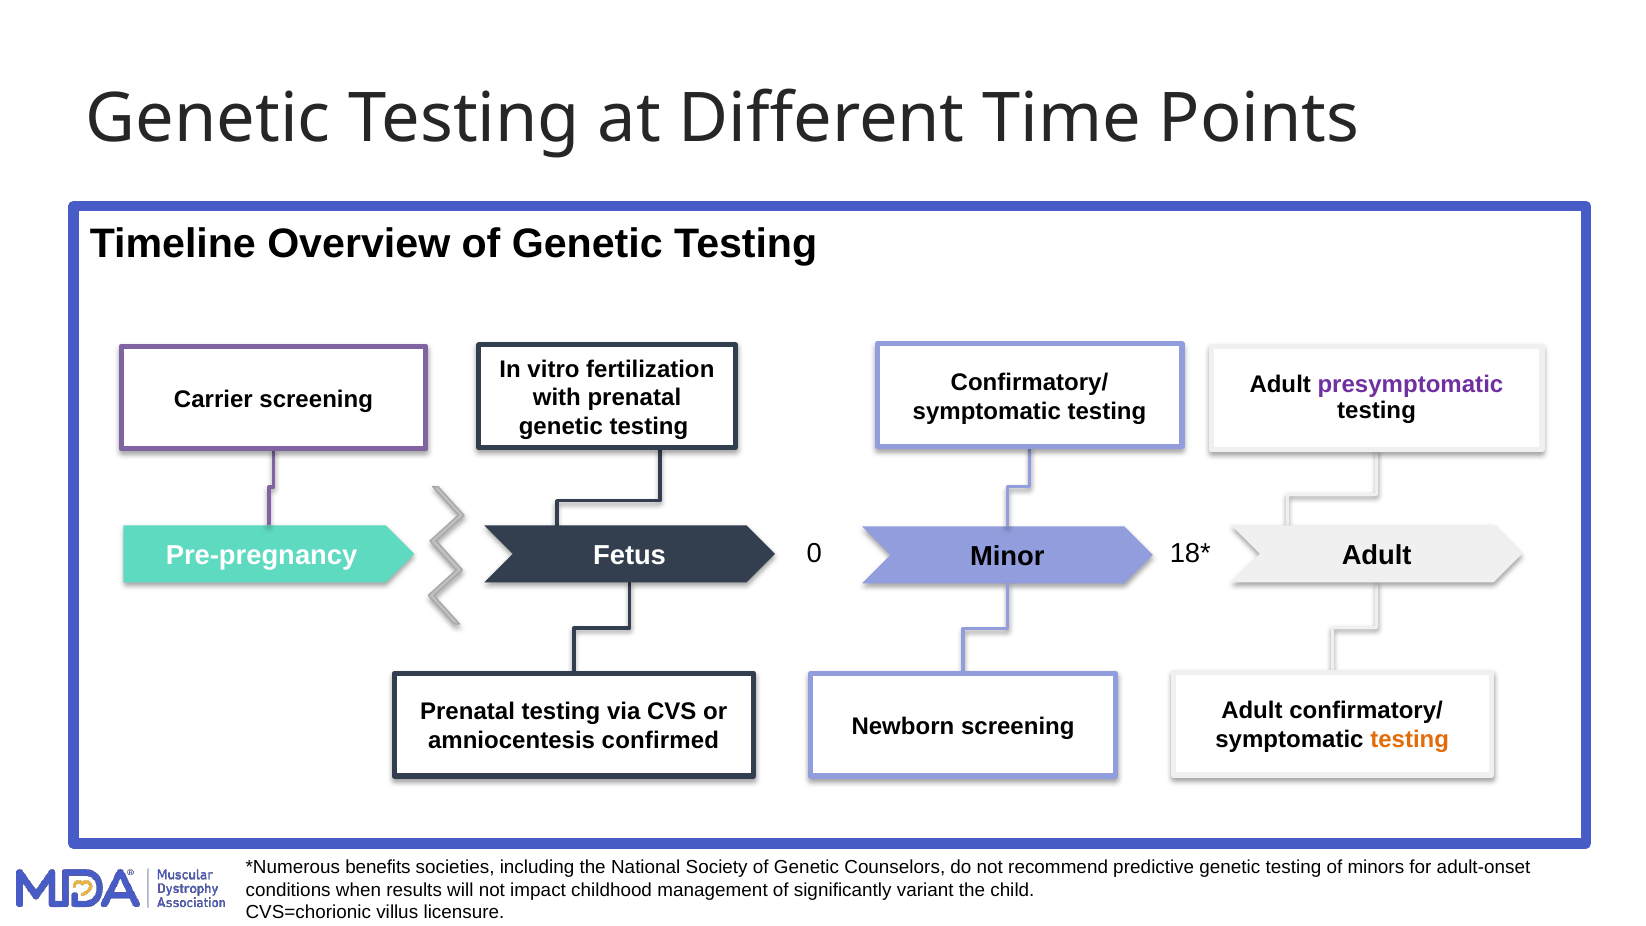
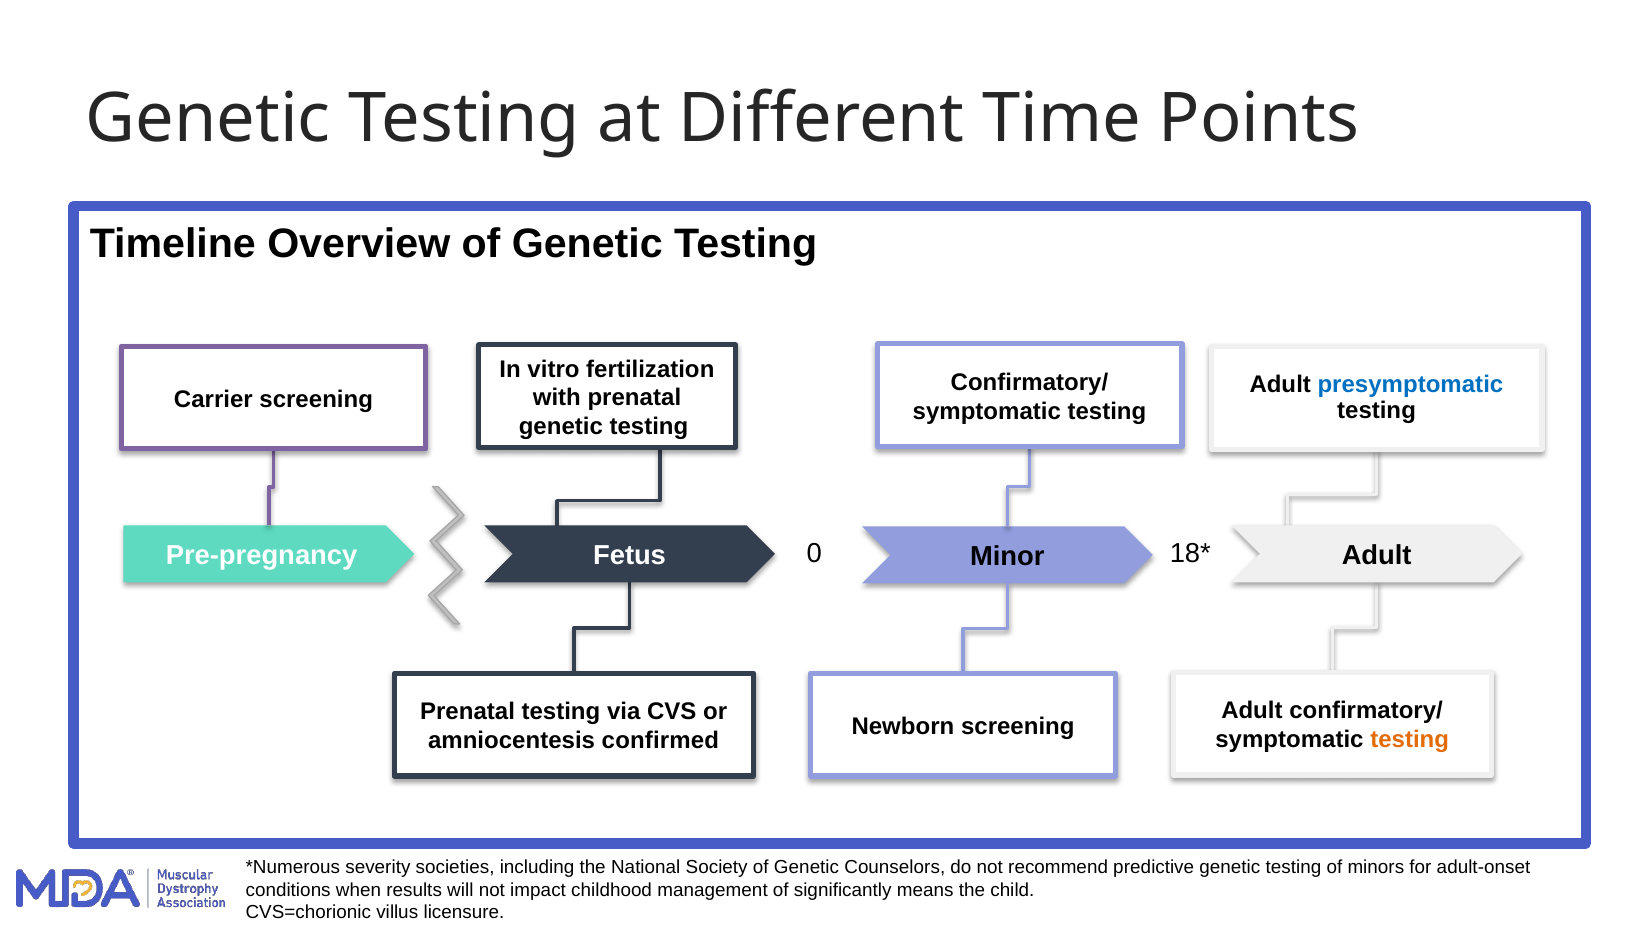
presymptomatic colour: purple -> blue
benefits: benefits -> severity
variant: variant -> means
